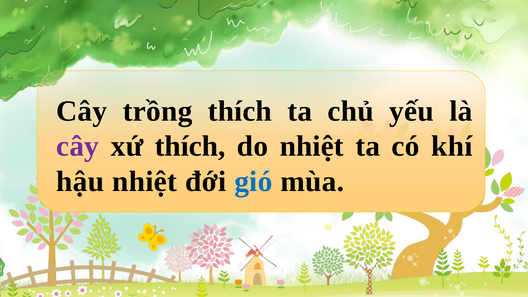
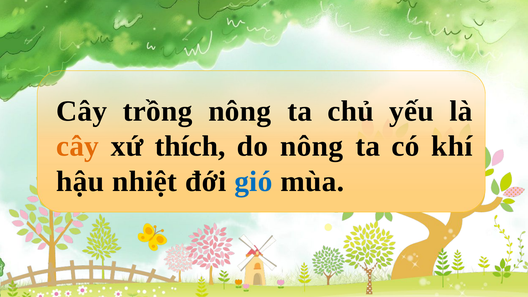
trồng thích: thích -> nông
cây at (78, 146) colour: purple -> orange
do nhiệt: nhiệt -> nông
